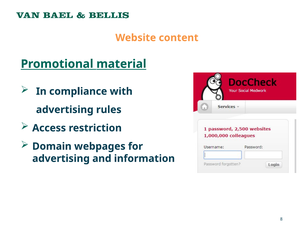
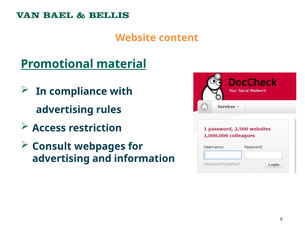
Domain: Domain -> Consult
